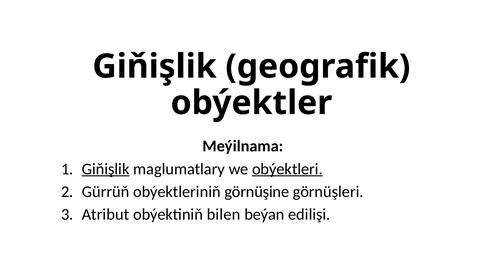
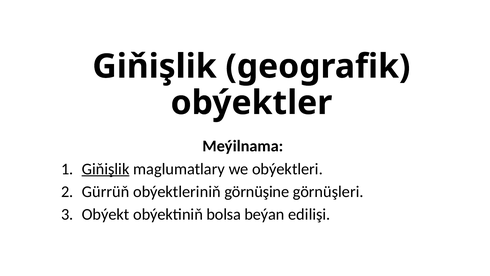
obýektleri underline: present -> none
Atribut: Atribut -> Obýekt
bilen: bilen -> bolsa
